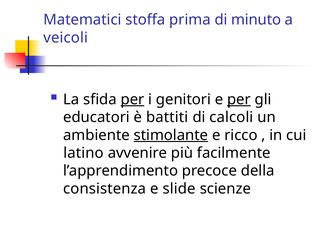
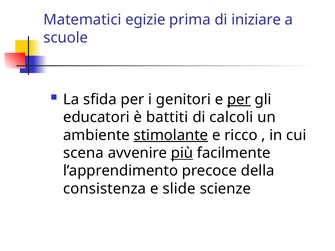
stoffa: stoffa -> egizie
minuto: minuto -> iniziare
veicoli: veicoli -> scuole
per at (132, 100) underline: present -> none
latino: latino -> scena
più underline: none -> present
